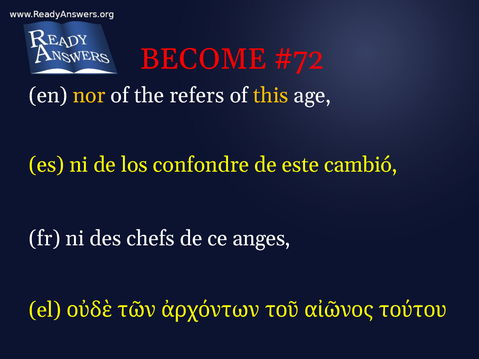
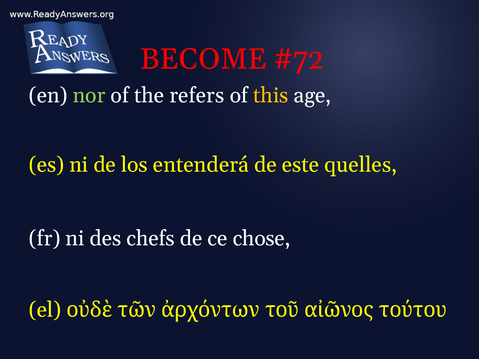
nor colour: yellow -> light green
confondre: confondre -> entenderá
cambió: cambió -> quelles
anges: anges -> chose
